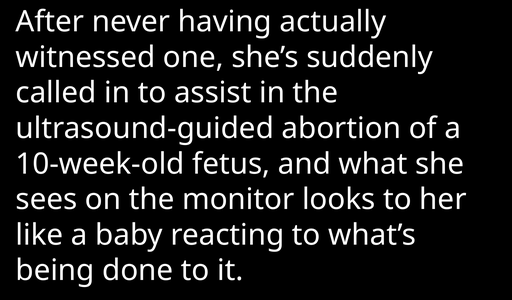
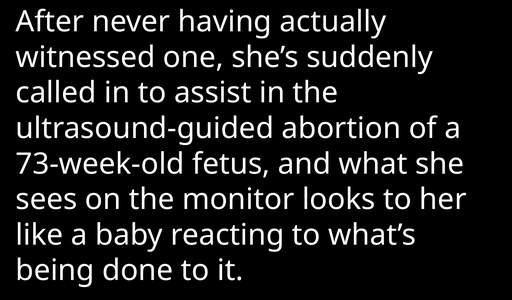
10-week-old: 10-week-old -> 73-week-old
